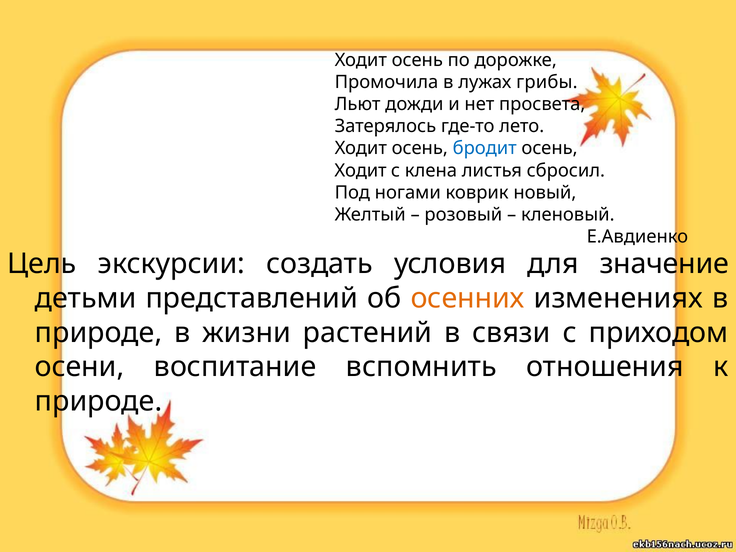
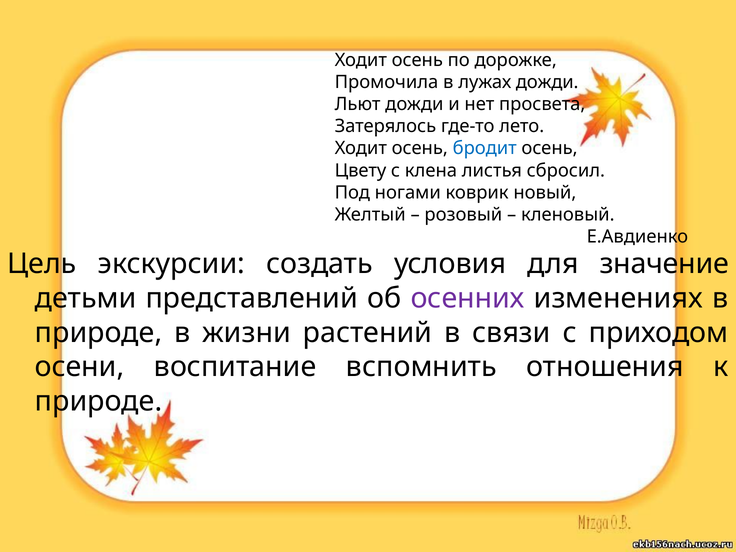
лужах грибы: грибы -> дожди
Ходит at (360, 170): Ходит -> Цвету
осенних colour: orange -> purple
